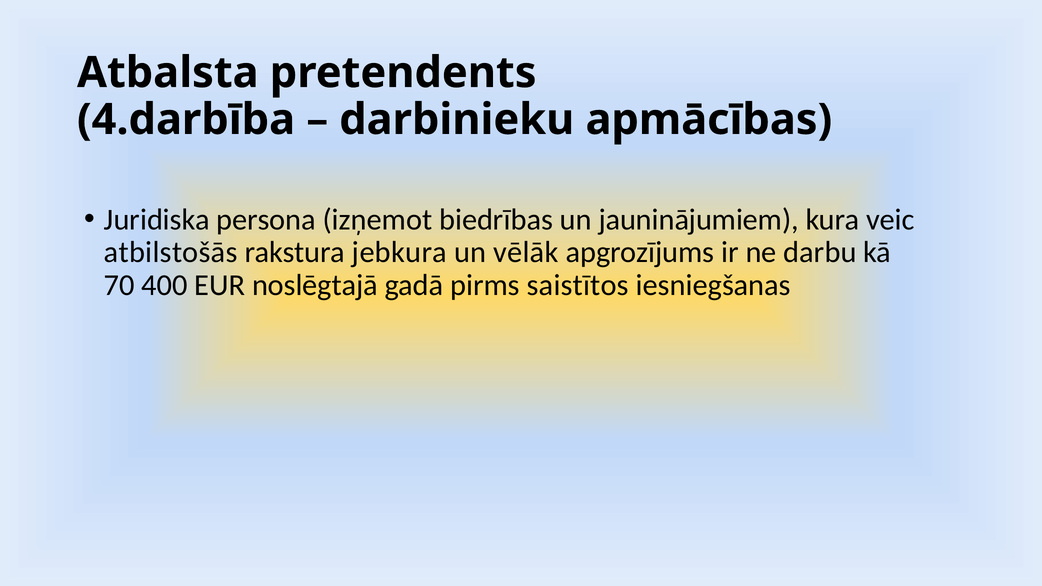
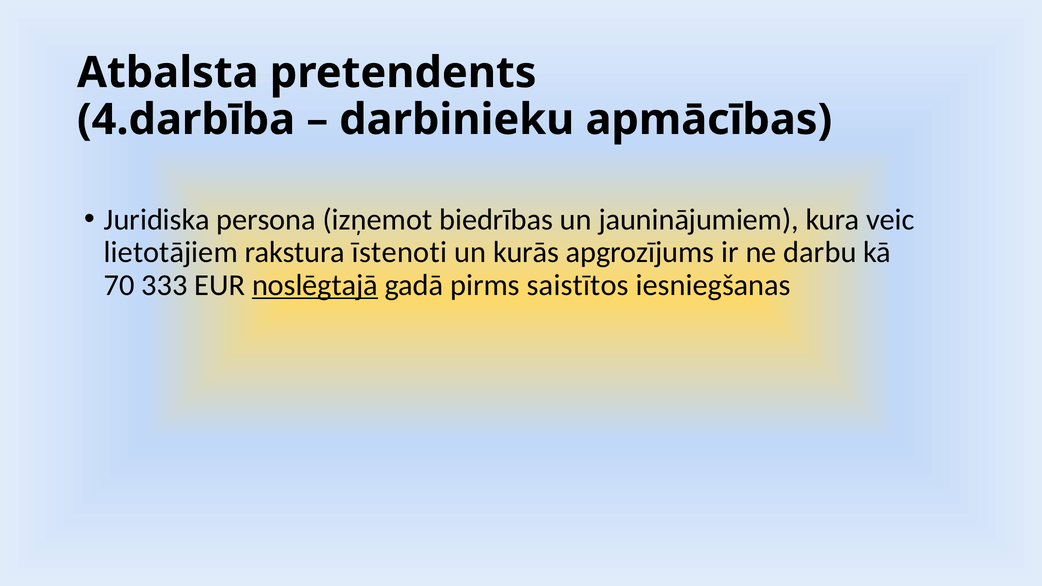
atbilstošās: atbilstošās -> lietotājiem
jebkura: jebkura -> īstenoti
vēlāk: vēlāk -> kurās
400: 400 -> 333
noslēgtajā underline: none -> present
